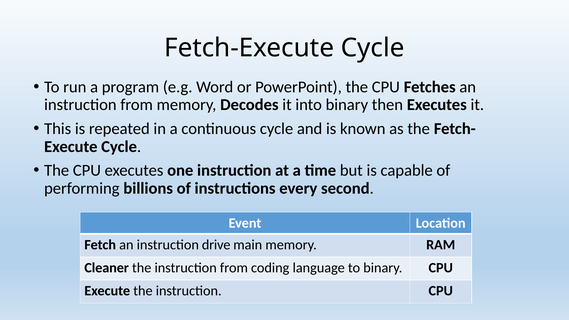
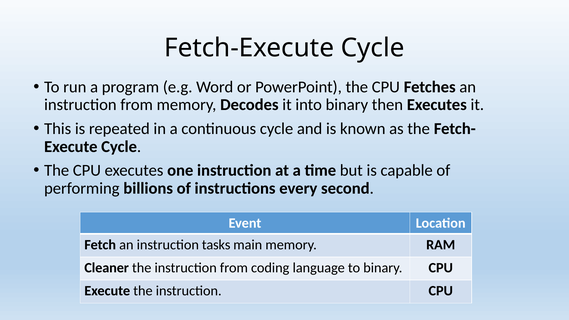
drive: drive -> tasks
